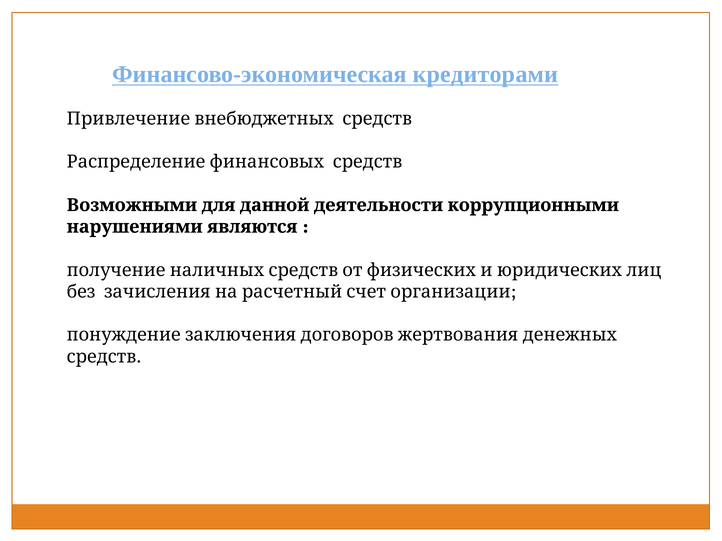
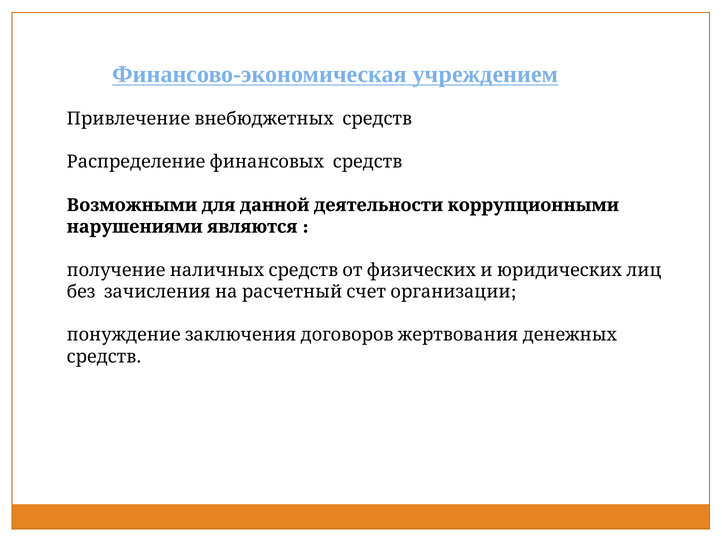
кредиторами: кредиторами -> учреждением
